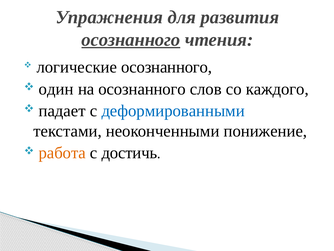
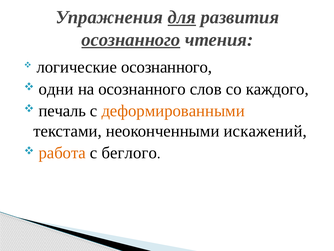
для underline: none -> present
один: один -> одни
падает: падает -> печаль
деформированными colour: blue -> orange
понижение: понижение -> искажений
достичь: достичь -> беглого
